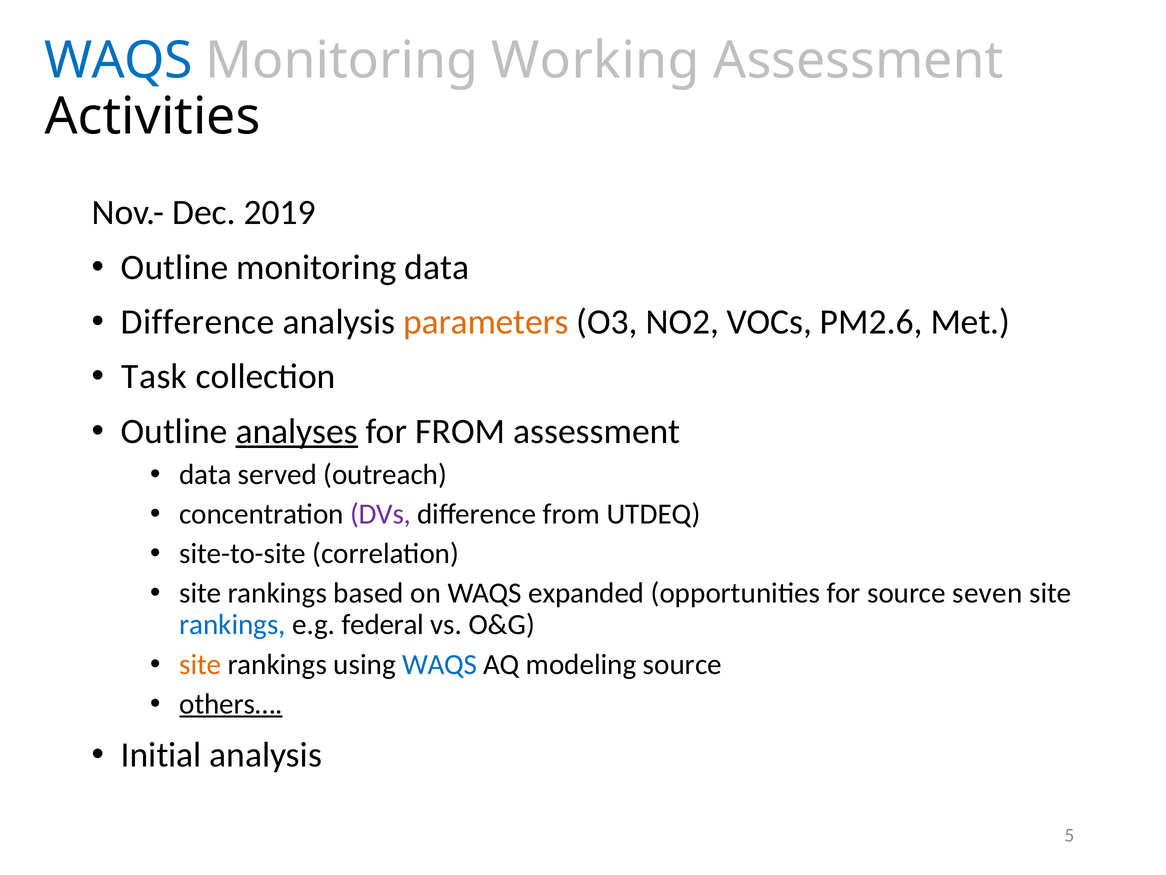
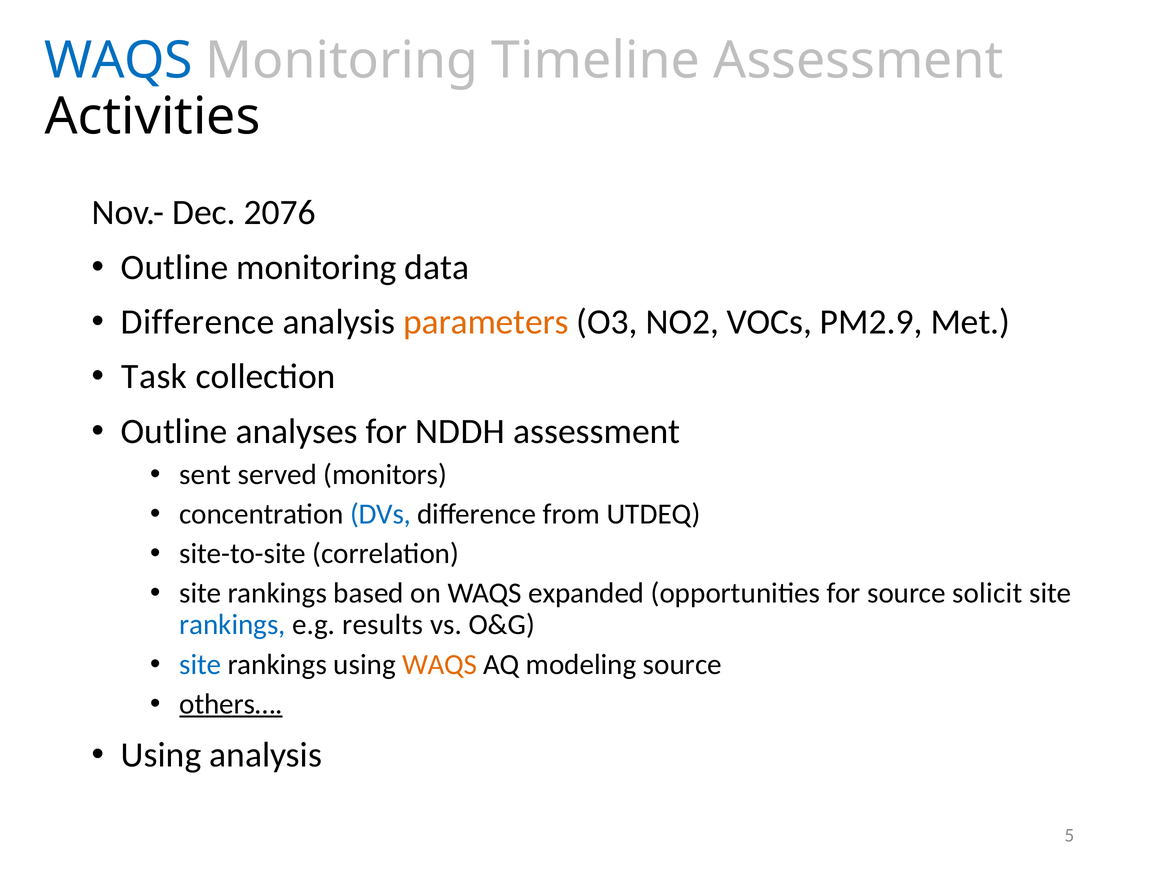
Working: Working -> Timeline
2019: 2019 -> 2076
PM2.6: PM2.6 -> PM2.9
analyses underline: present -> none
for FROM: FROM -> NDDH
data at (205, 474): data -> sent
outreach: outreach -> monitors
DVs colour: purple -> blue
seven: seven -> solicit
federal: federal -> results
site at (200, 664) colour: orange -> blue
WAQS at (439, 664) colour: blue -> orange
Initial at (161, 755): Initial -> Using
